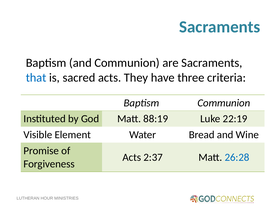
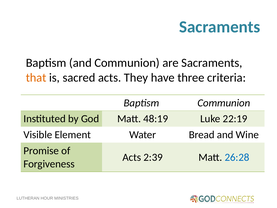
that colour: blue -> orange
88:19: 88:19 -> 48:19
2:37: 2:37 -> 2:39
